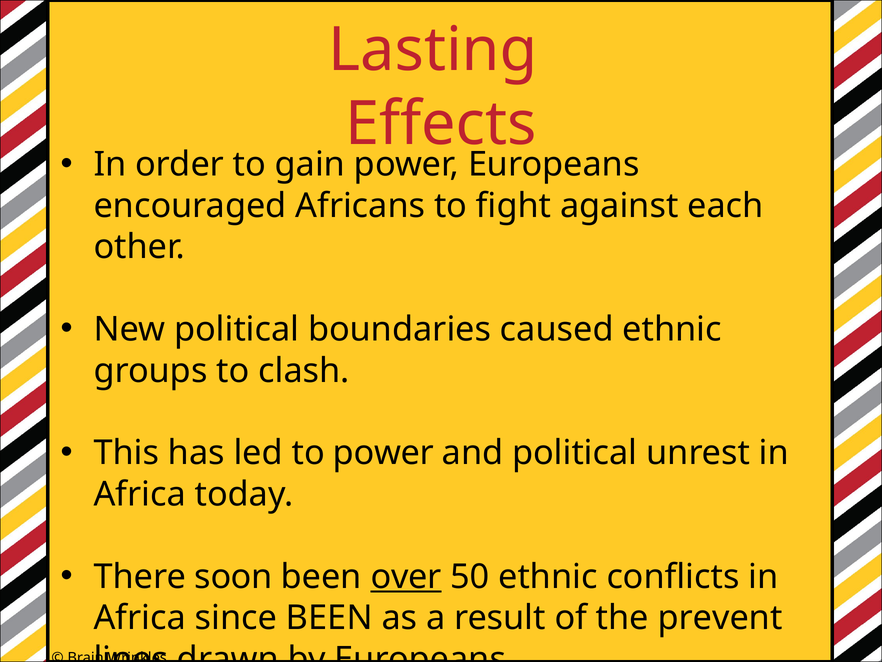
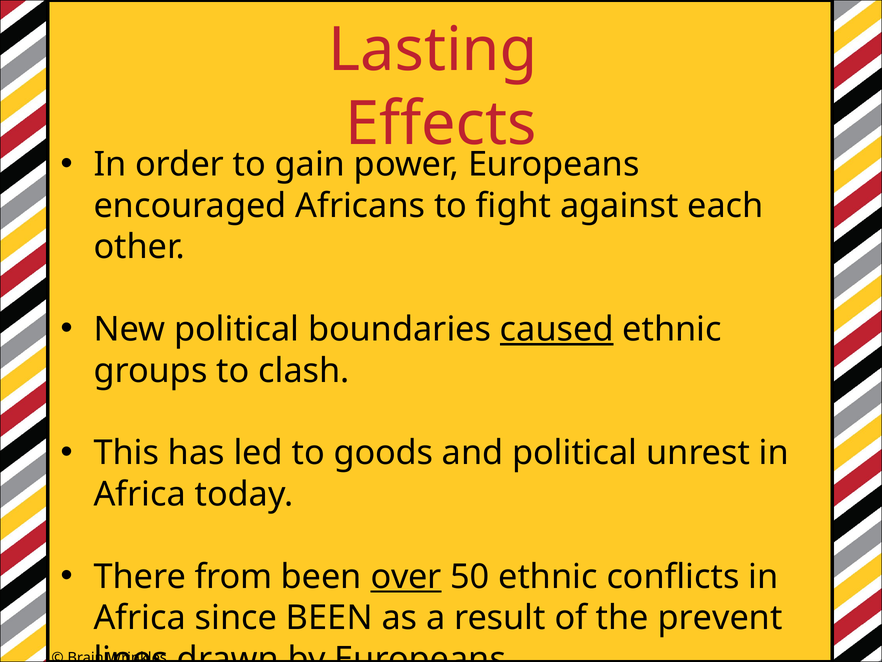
caused at (557, 329) underline: none -> present
to power: power -> goods
soon: soon -> from
